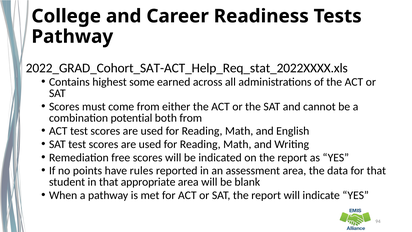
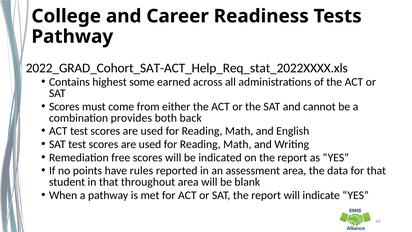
potential: potential -> provides
both from: from -> back
appropriate: appropriate -> throughout
